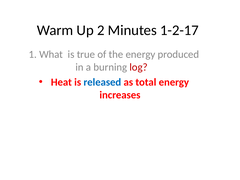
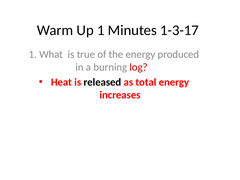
Up 2: 2 -> 1
1-2-17: 1-2-17 -> 1-3-17
released colour: blue -> black
